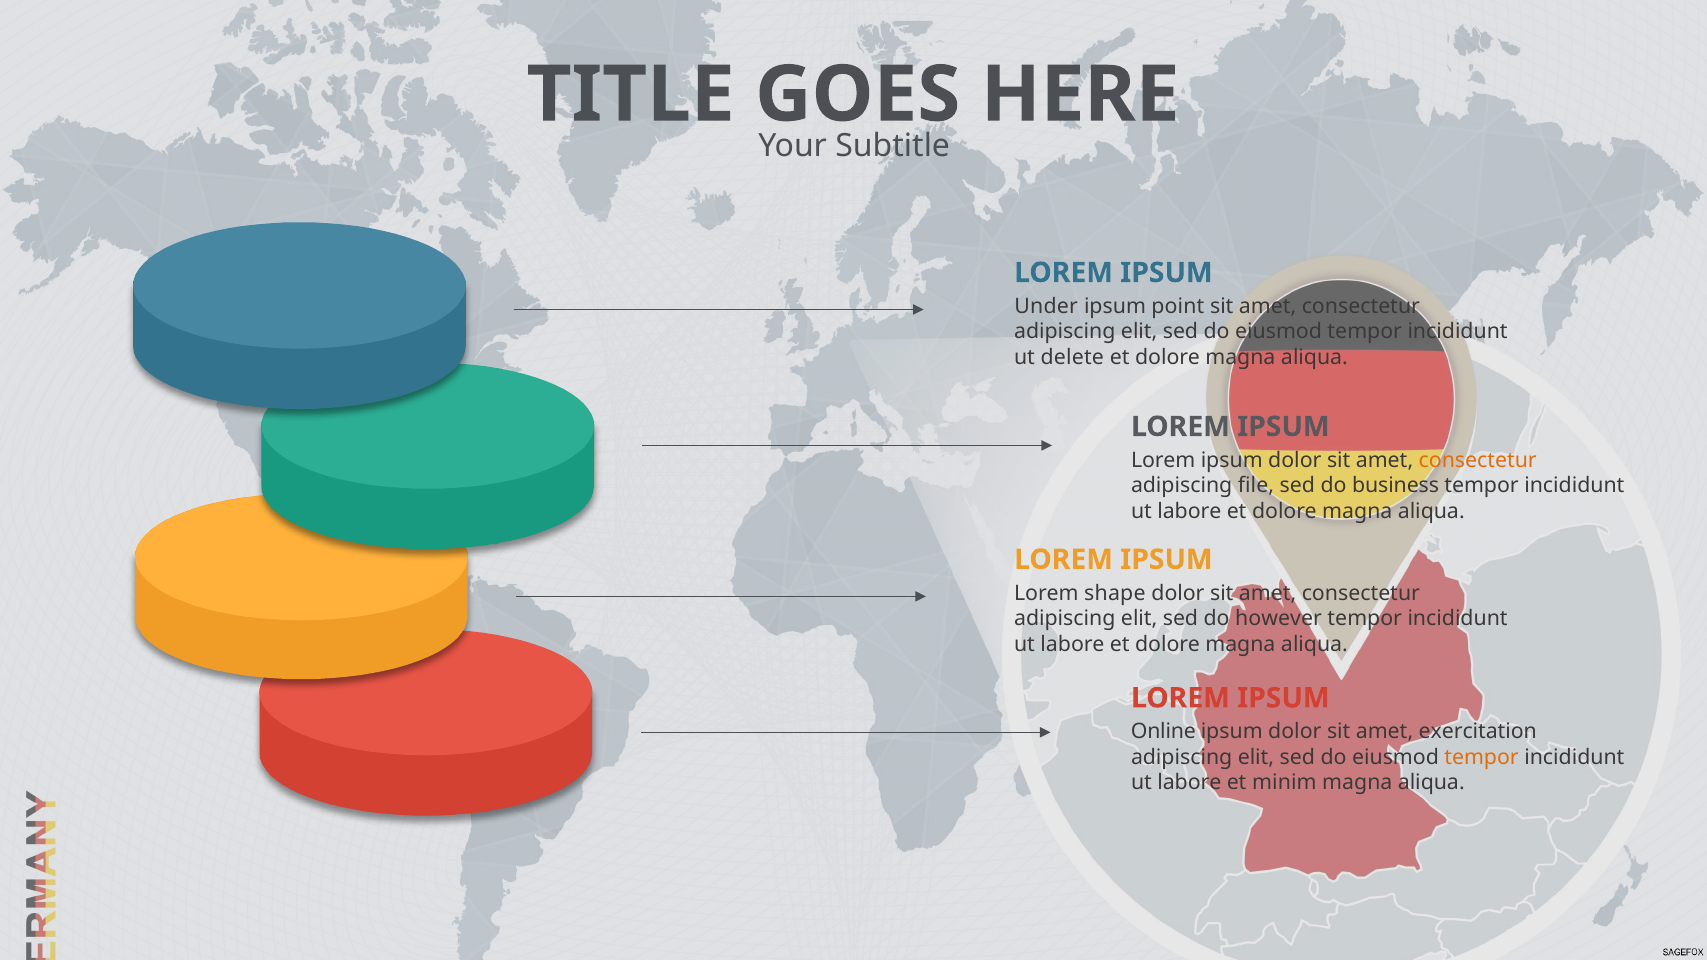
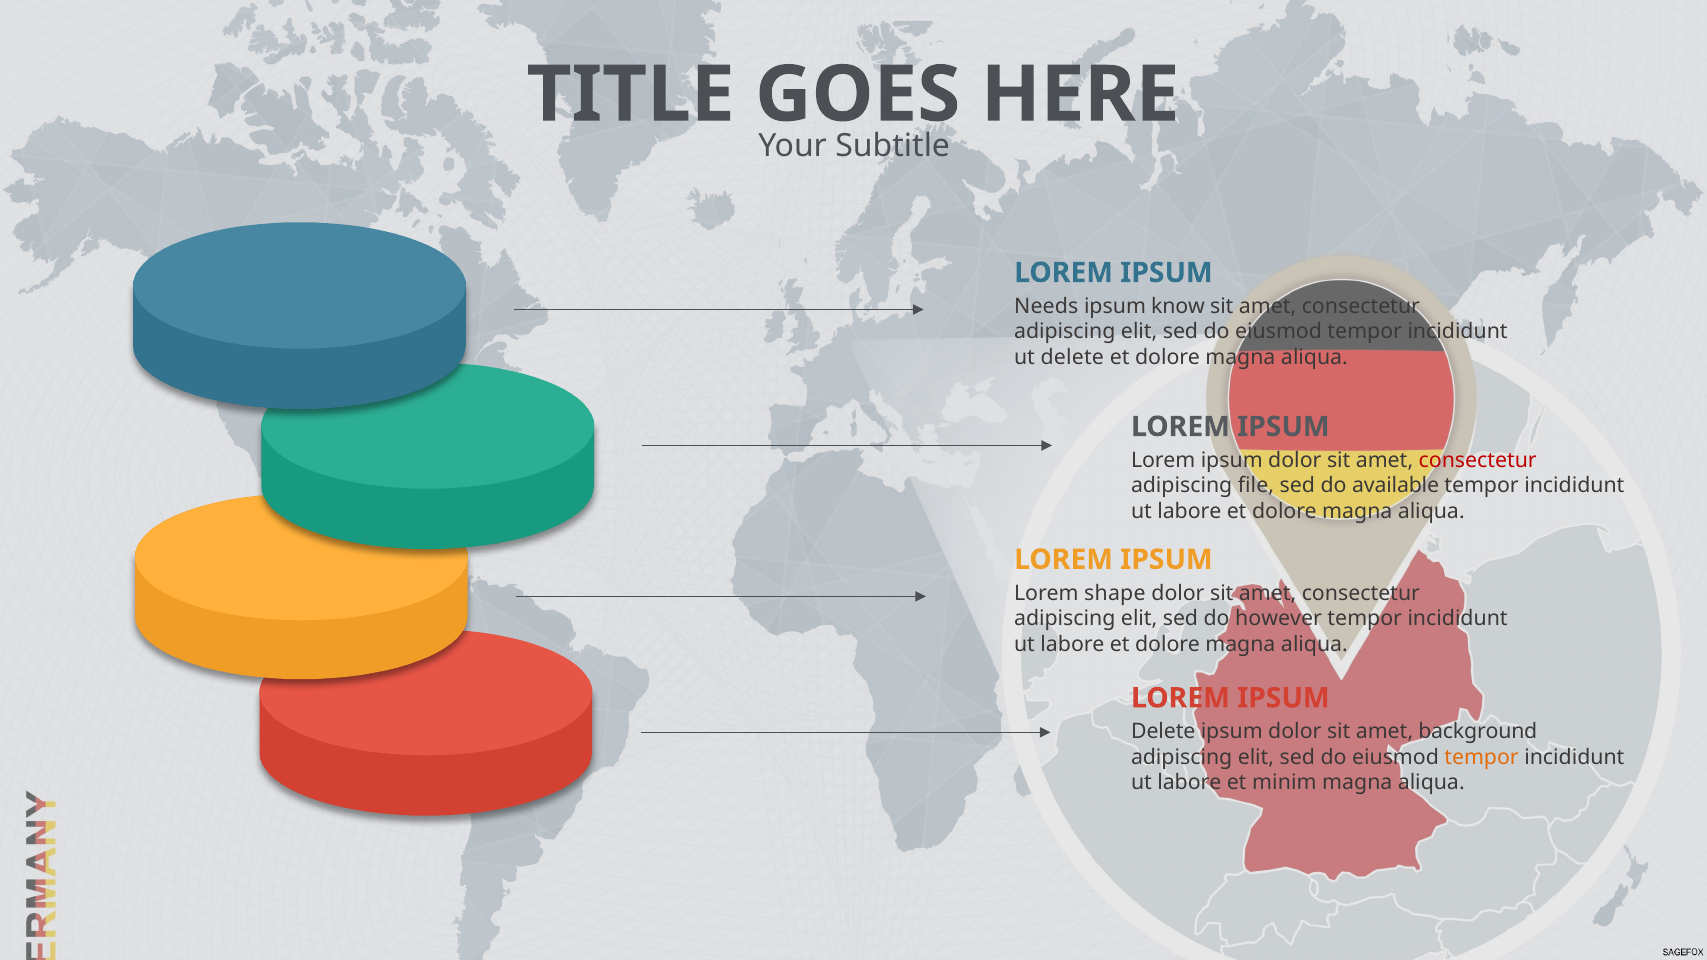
Under: Under -> Needs
point: point -> know
consectetur at (1478, 460) colour: orange -> red
business: business -> available
Online at (1163, 732): Online -> Delete
exercitation: exercitation -> background
